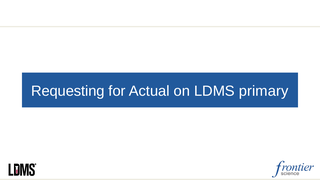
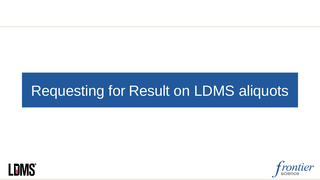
Actual: Actual -> Result
primary: primary -> aliquots
